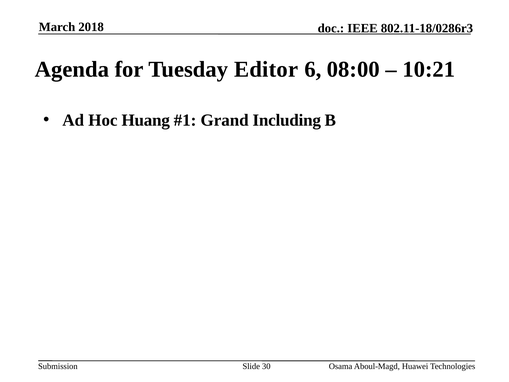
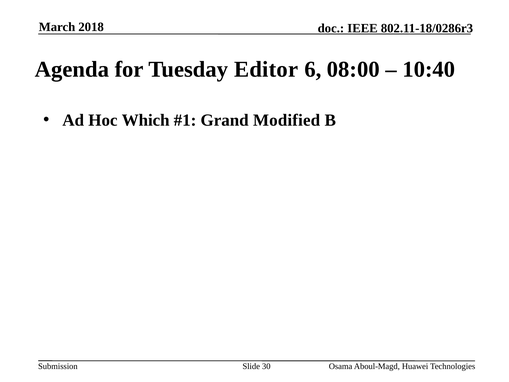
10:21: 10:21 -> 10:40
Huang: Huang -> Which
Including: Including -> Modified
